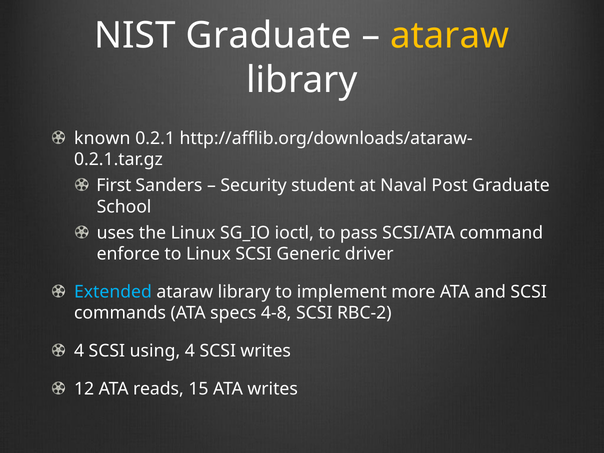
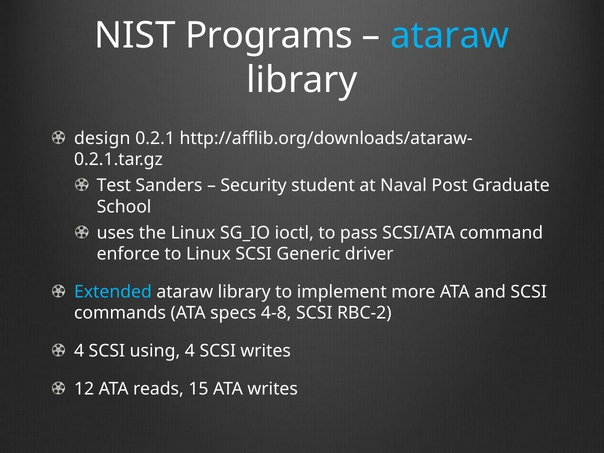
NIST Graduate: Graduate -> Programs
ataraw at (450, 36) colour: yellow -> light blue
known: known -> design
First: First -> Test
